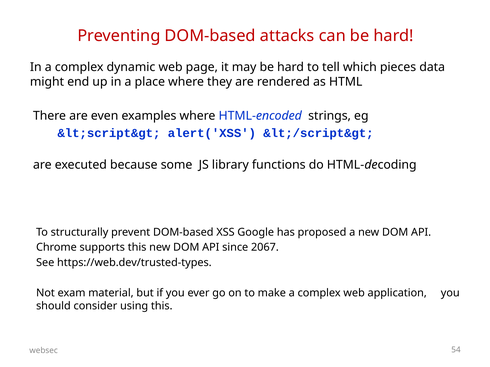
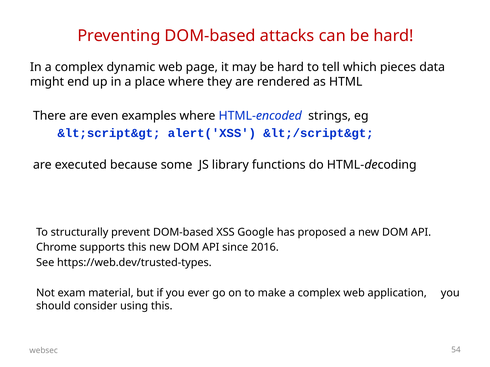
2067: 2067 -> 2016
